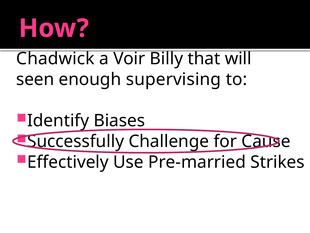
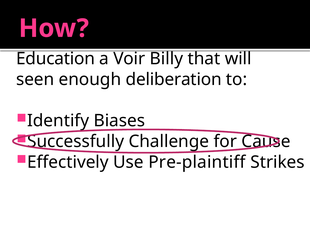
Chadwick: Chadwick -> Education
supervising: supervising -> deliberation
Pre-married: Pre-married -> Pre-plaintiff
